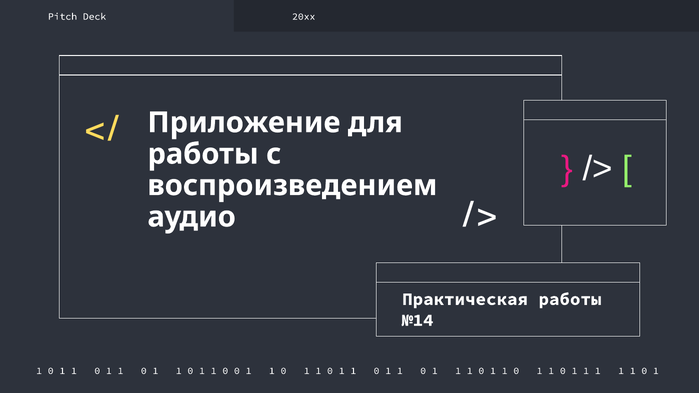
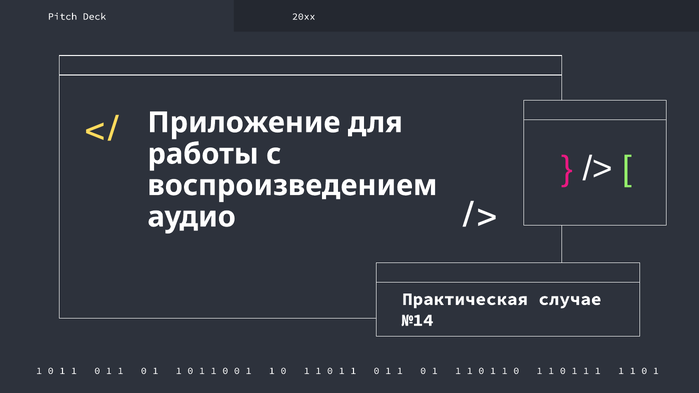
Практическая работы: работы -> случае
